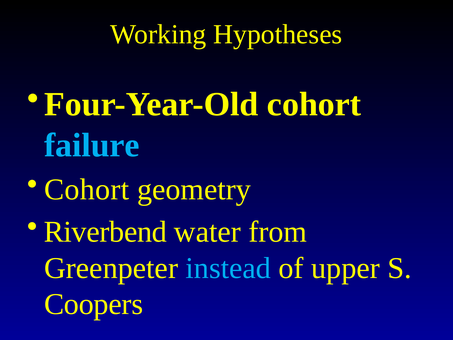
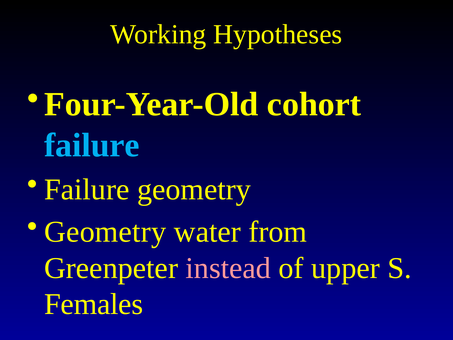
Cohort at (87, 189): Cohort -> Failure
Riverbend at (105, 232): Riverbend -> Geometry
instead colour: light blue -> pink
Coopers: Coopers -> Females
